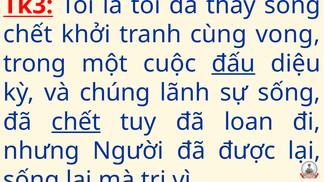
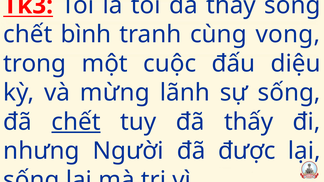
khởi: khởi -> bình
đấu underline: present -> none
chúng: chúng -> mừng
tuy đã loan: loan -> thấy
